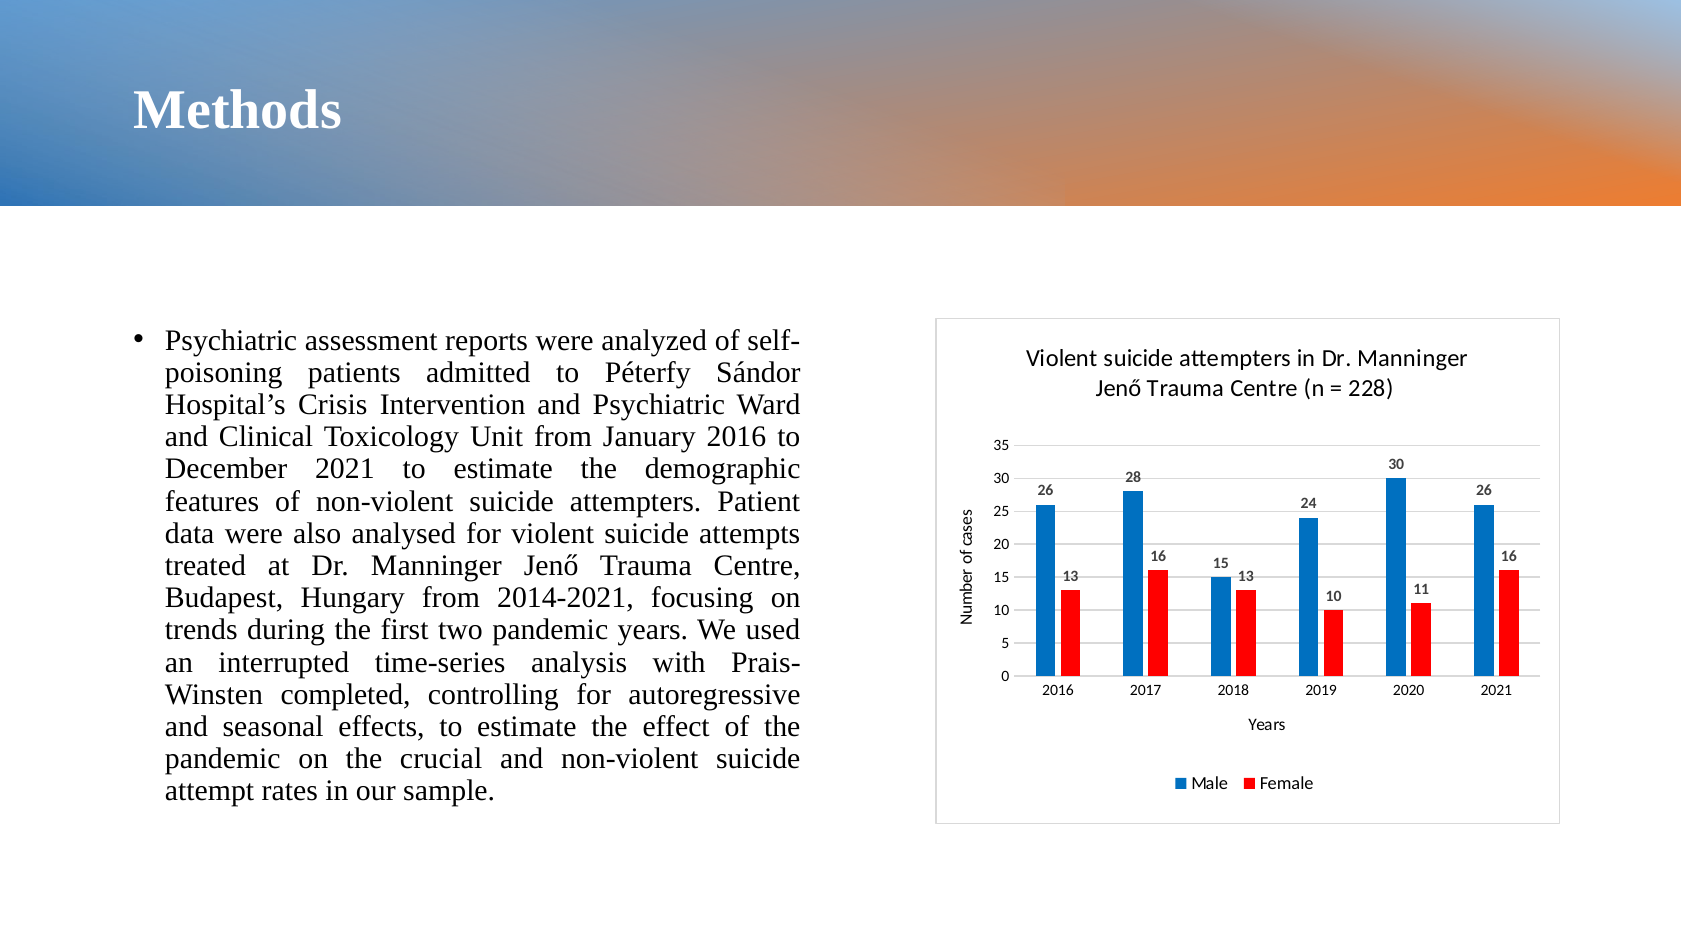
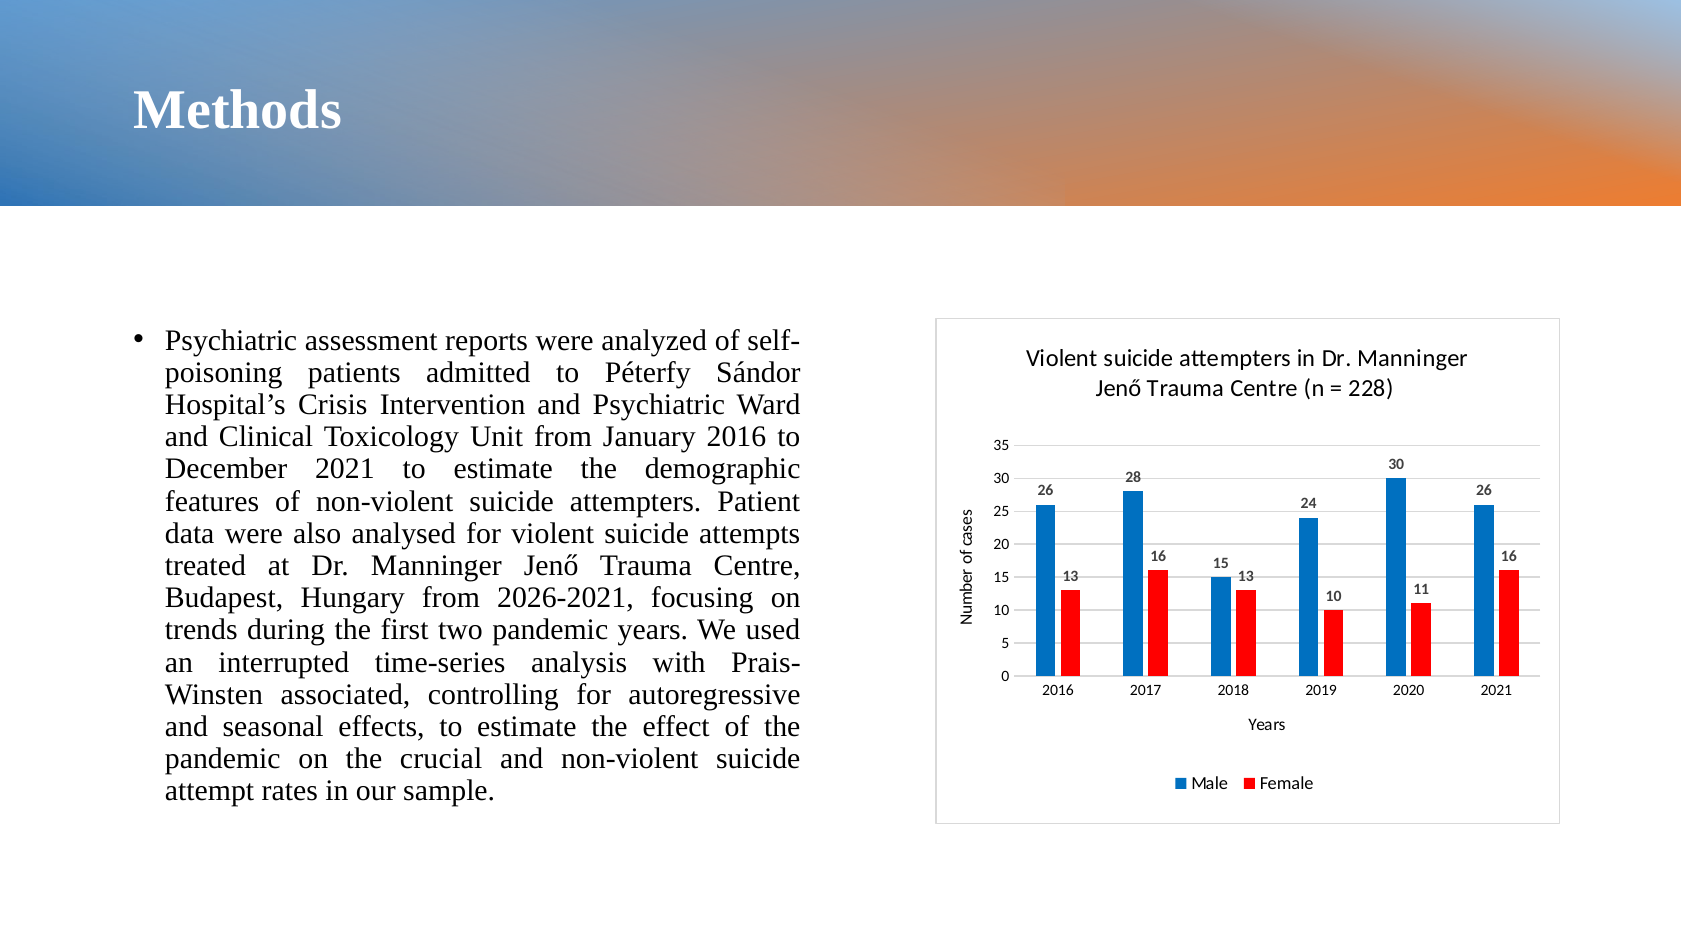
2014-2021: 2014-2021 -> 2026-2021
completed: completed -> associated
